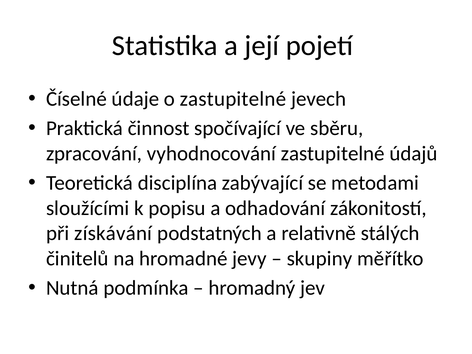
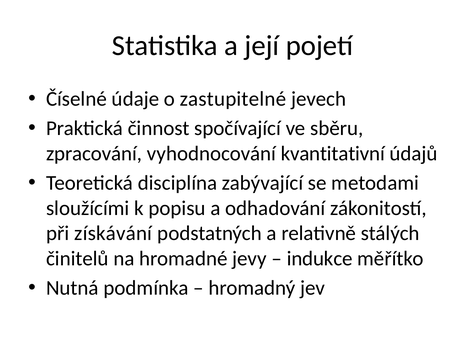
vyhodnocování zastupitelné: zastupitelné -> kvantitativní
skupiny: skupiny -> indukce
